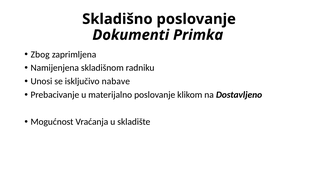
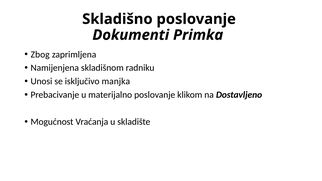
nabave: nabave -> manjka
